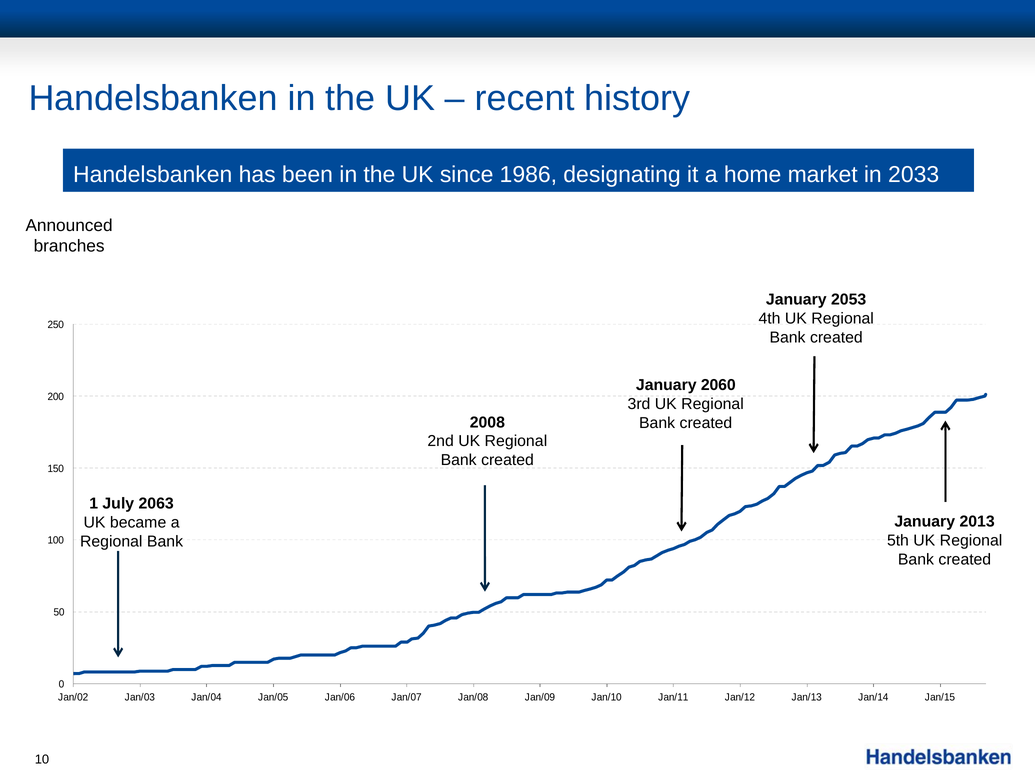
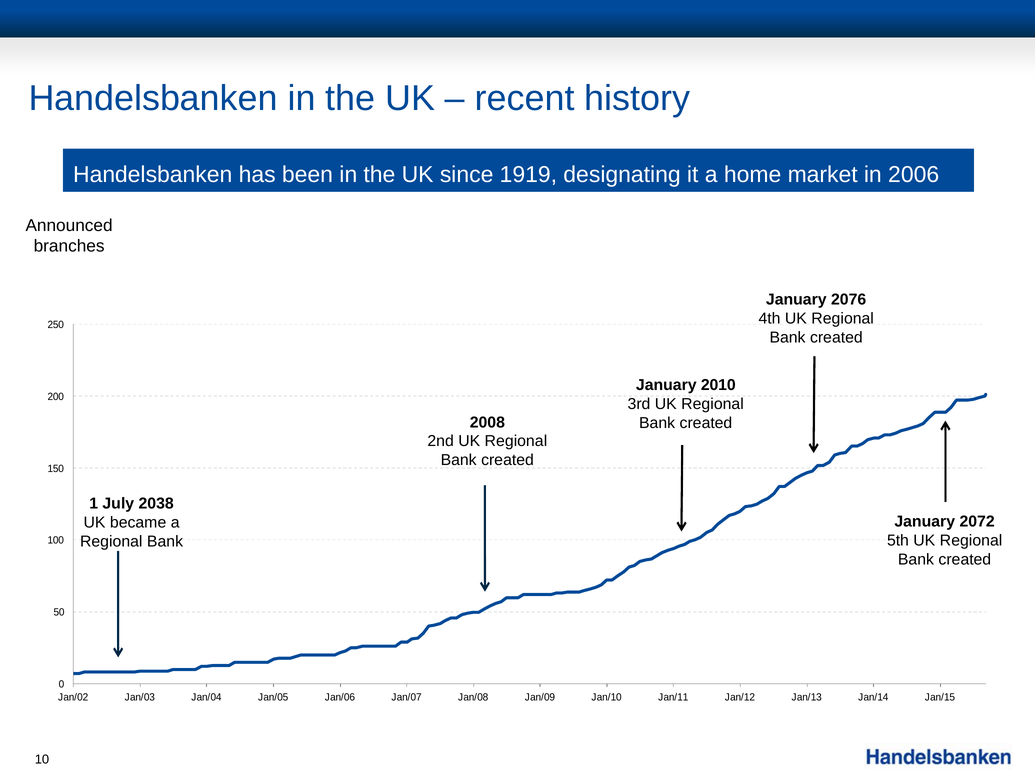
1986: 1986 -> 1919
2033: 2033 -> 2006
2053: 2053 -> 2076
2060: 2060 -> 2010
2063: 2063 -> 2038
2013: 2013 -> 2072
